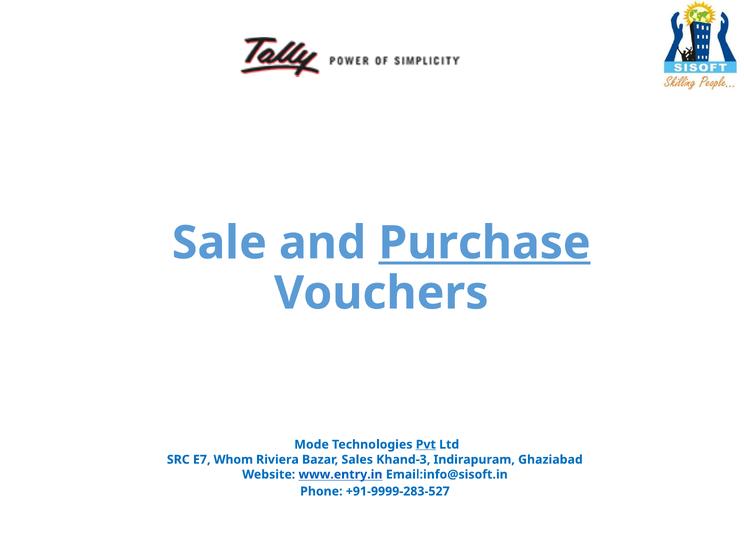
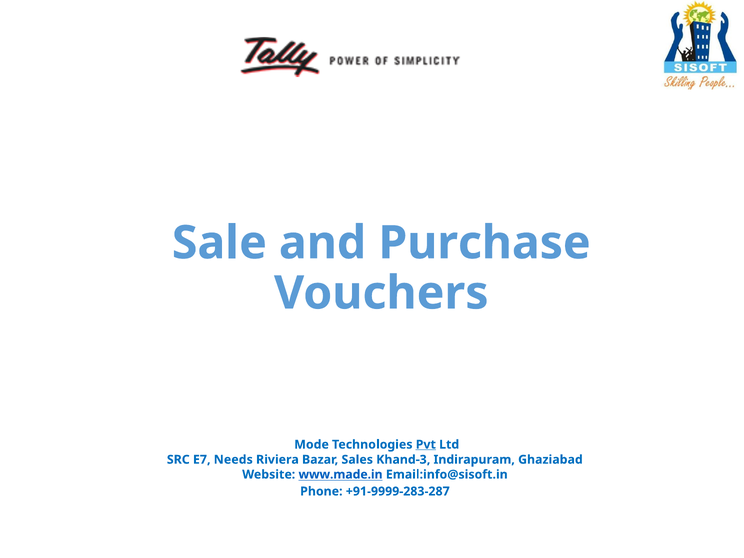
Purchase underline: present -> none
Whom: Whom -> Needs
www.entry.in: www.entry.in -> www.made.in
+91-9999-283-527: +91-9999-283-527 -> +91-9999-283-287
